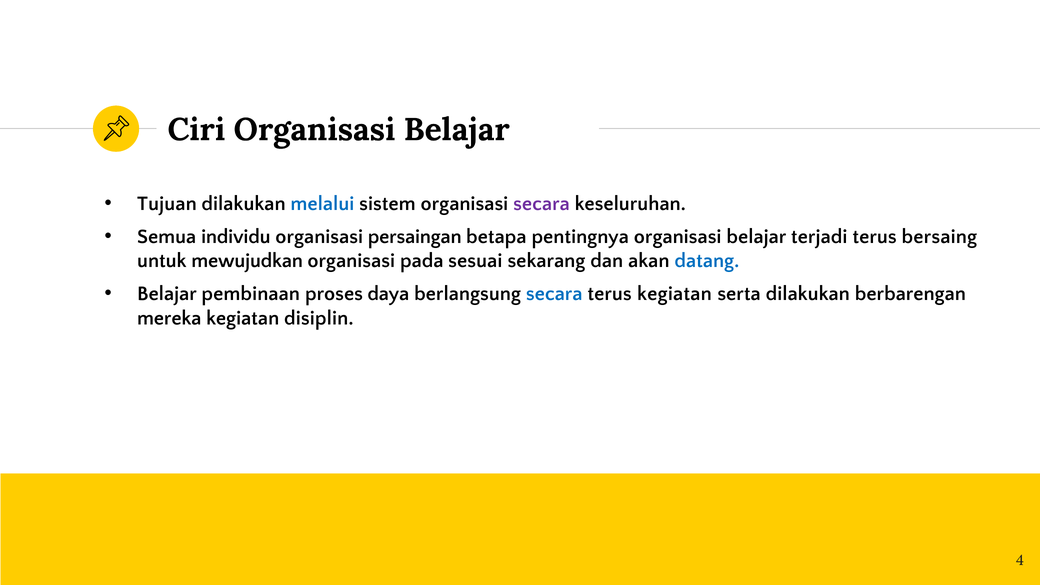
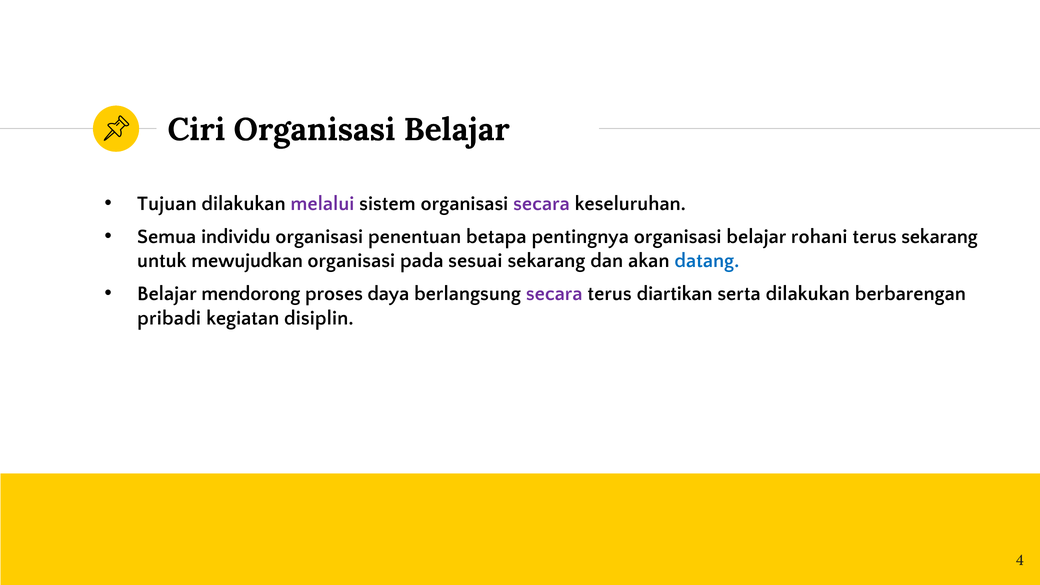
melalui colour: blue -> purple
persaingan: persaingan -> penentuan
terjadi: terjadi -> rohani
terus bersaing: bersaing -> sekarang
pembinaan: pembinaan -> mendorong
secara at (554, 294) colour: blue -> purple
terus kegiatan: kegiatan -> diartikan
mereka: mereka -> pribadi
